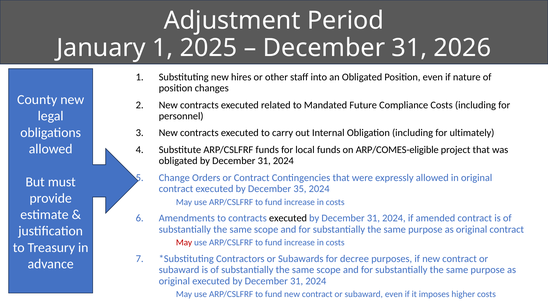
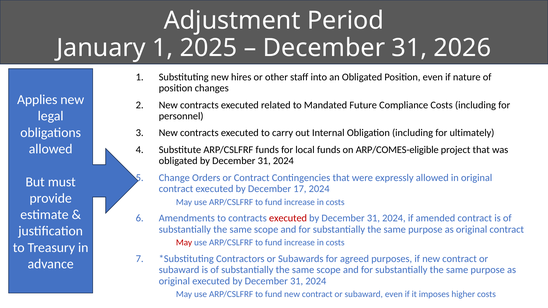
County: County -> Applies
35: 35 -> 17
executed at (288, 218) colour: black -> red
decree: decree -> agreed
